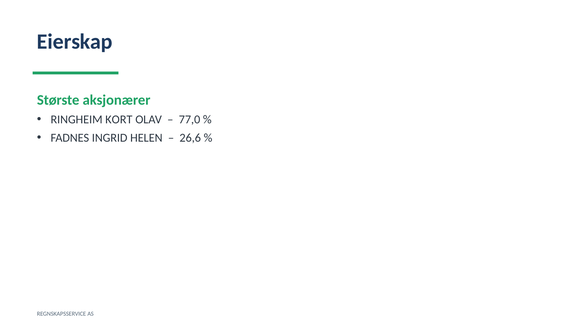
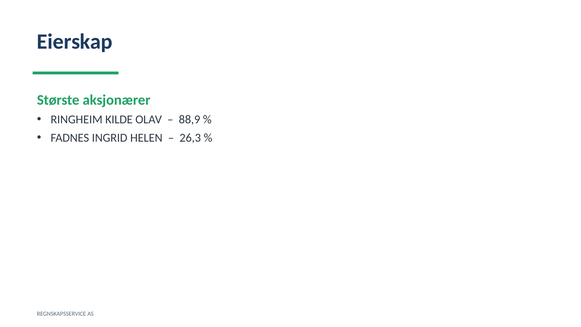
KORT: KORT -> KILDE
77,0: 77,0 -> 88,9
26,6: 26,6 -> 26,3
